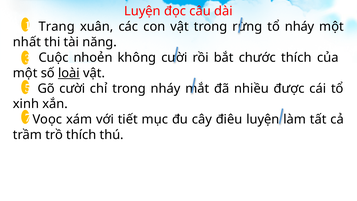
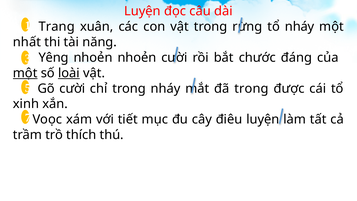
Cuộc: Cuộc -> Yêng
nhoẻn không: không -> nhoẻn
chước thích: thích -> đáng
một at (25, 73) underline: none -> present
đã nhiều: nhiều -> trong
